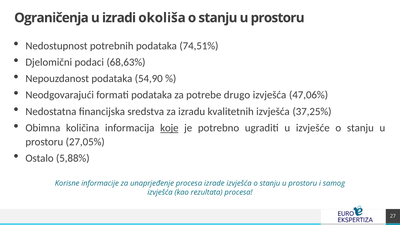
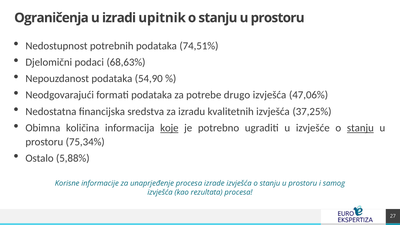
okoliša: okoliša -> upitnik
stanju at (360, 128) underline: none -> present
27,05%: 27,05% -> 75,34%
